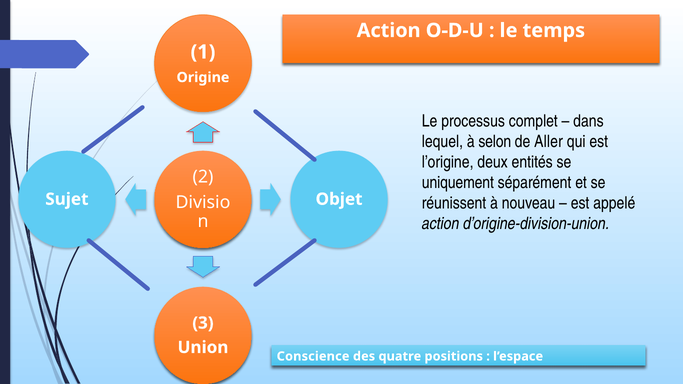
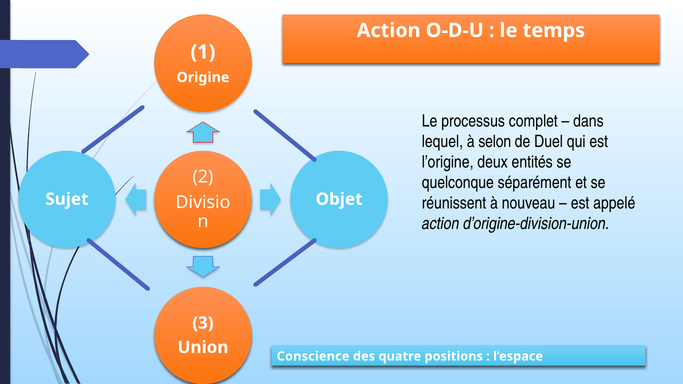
Aller: Aller -> Duel
uniquement: uniquement -> quelconque
